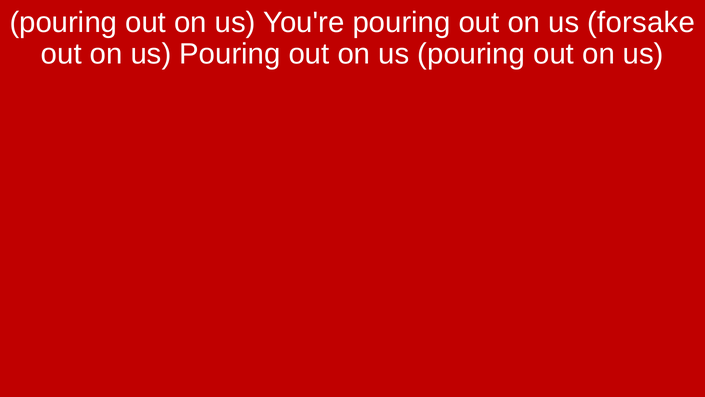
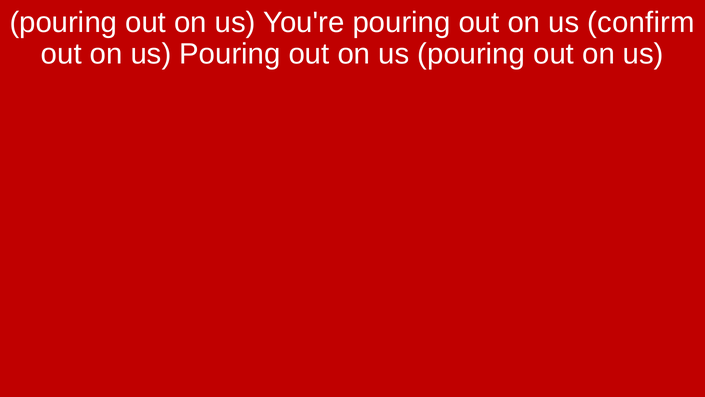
forsake: forsake -> confirm
